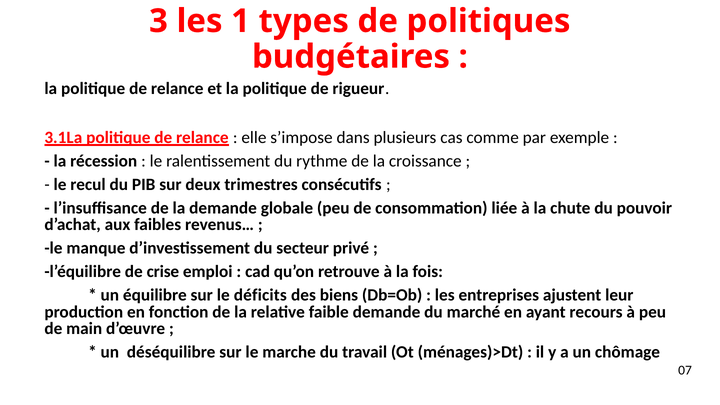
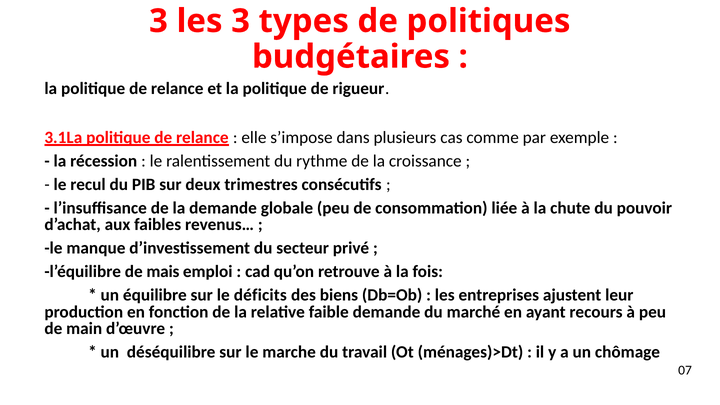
les 1: 1 -> 3
crise: crise -> mais
